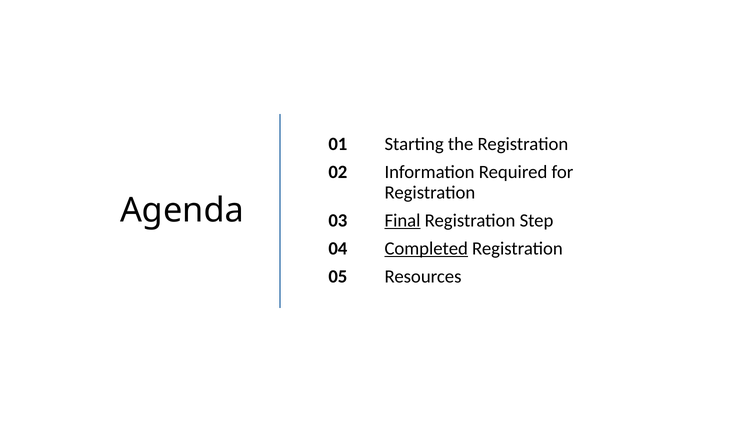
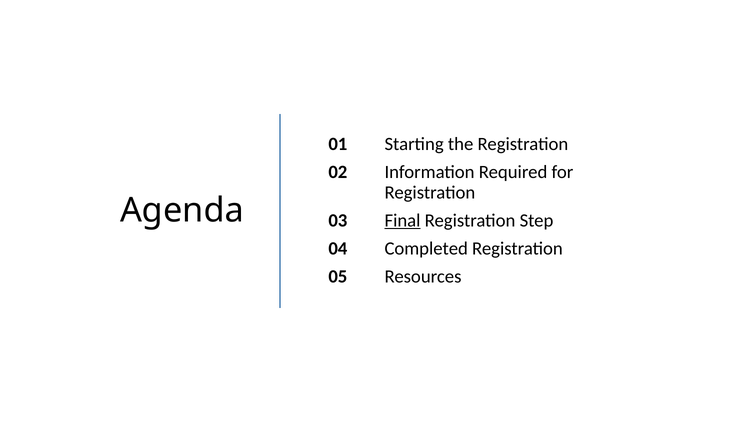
Completed underline: present -> none
